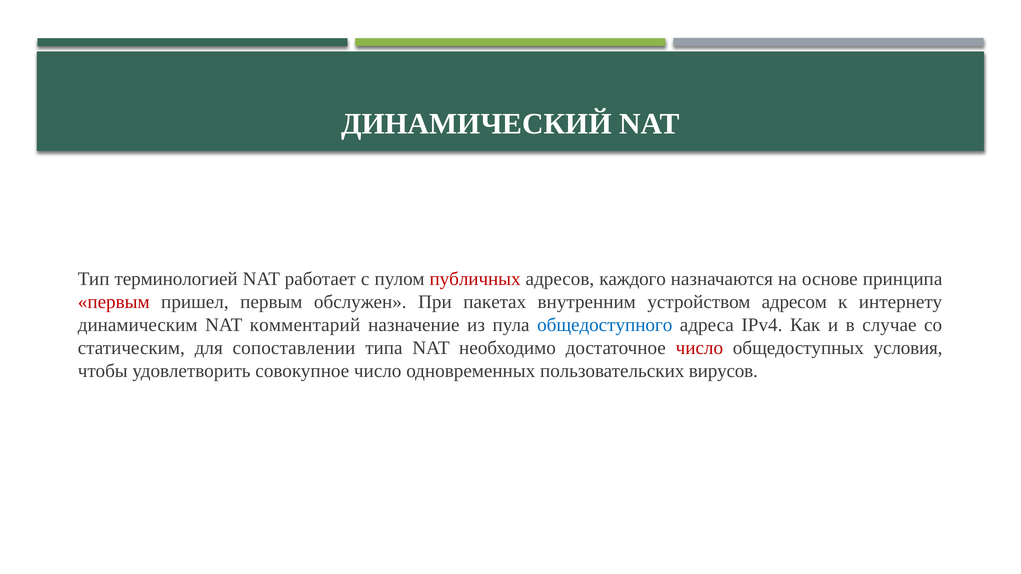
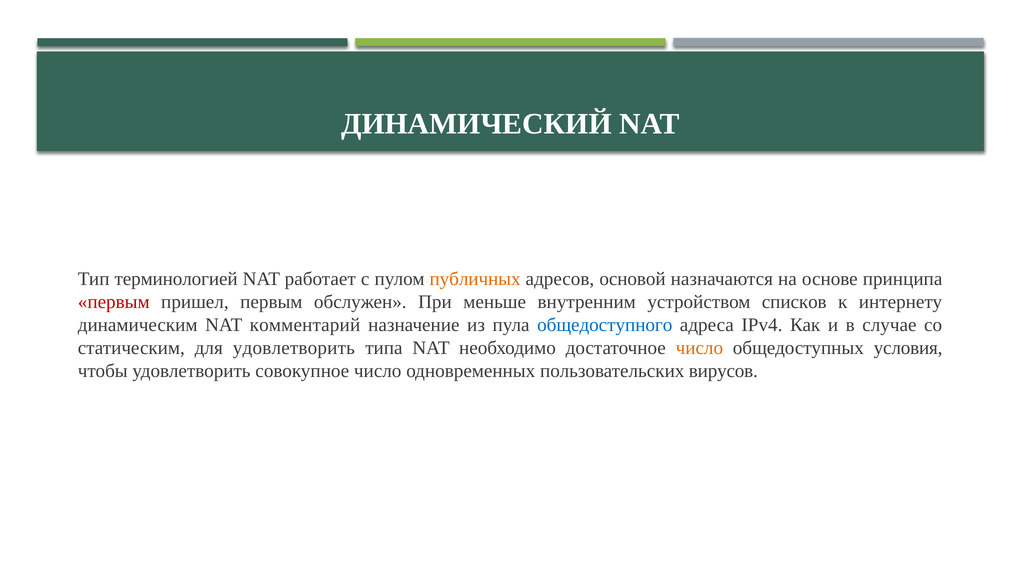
публичных colour: red -> orange
каждого: каждого -> основой
пакетах: пакетах -> меньше
адресом: адресом -> списков
для сопоставлении: сопоставлении -> удовлетворить
число at (699, 348) colour: red -> orange
